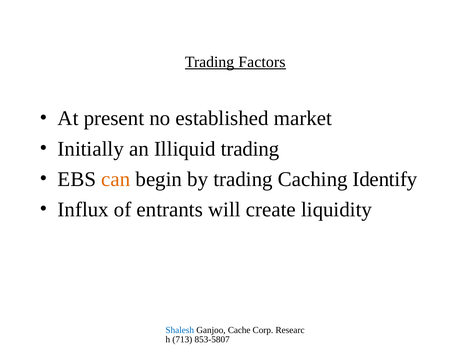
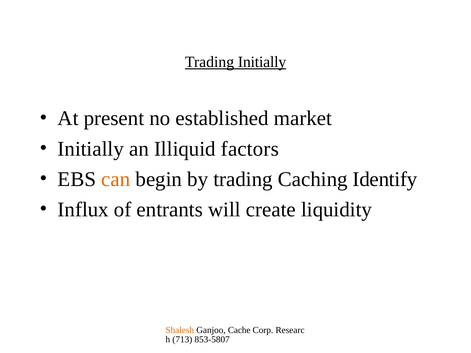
Trading Factors: Factors -> Initially
Illiquid trading: trading -> factors
Shalesh colour: blue -> orange
